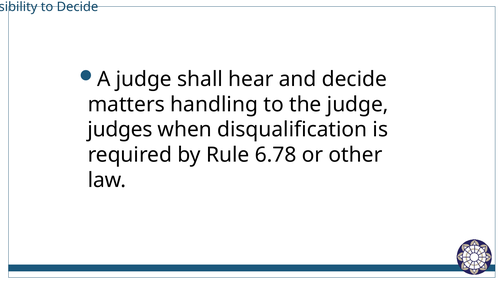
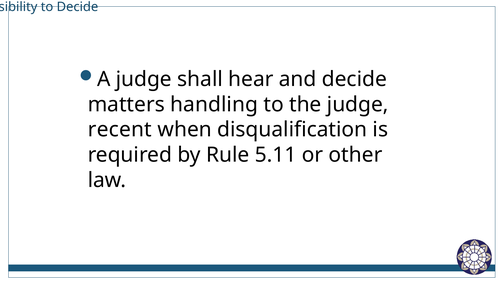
judges: judges -> recent
6.78: 6.78 -> 5.11
